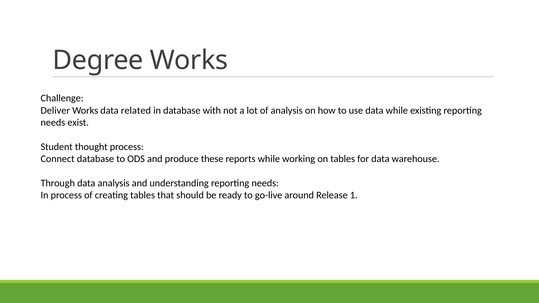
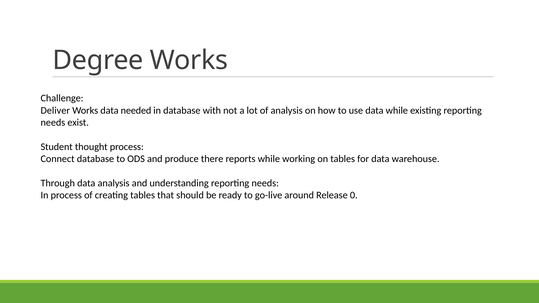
related: related -> needed
these: these -> there
1: 1 -> 0
